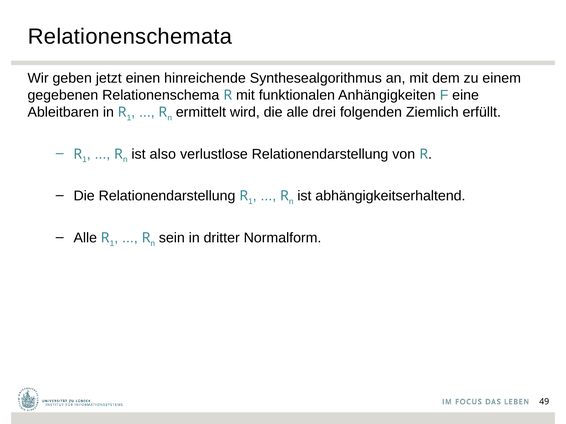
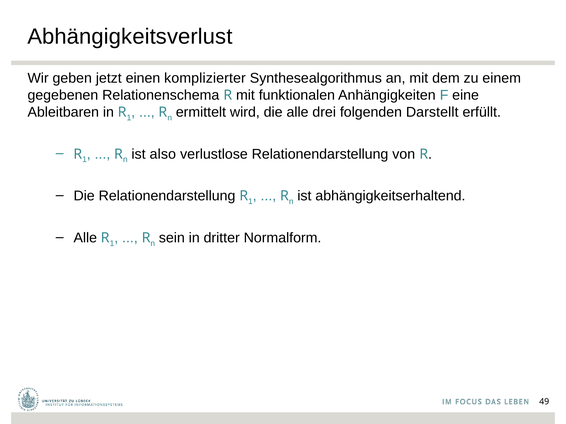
Relationenschemata: Relationenschemata -> Abhängigkeitsverlust
hinreichende: hinreichende -> komplizierter
Ziemlich: Ziemlich -> Darstellt
